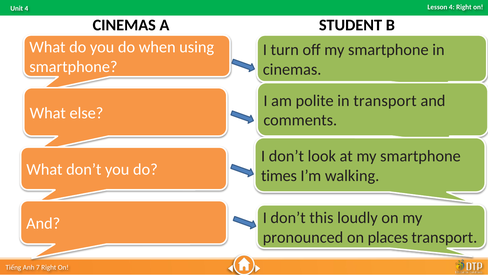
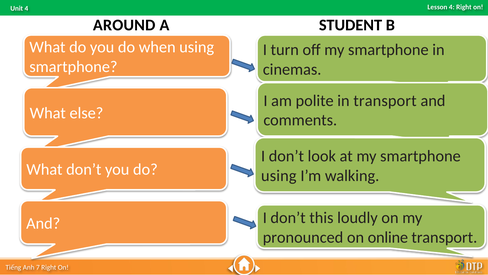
CINEMAS at (124, 25): CINEMAS -> AROUND
times at (279, 175): times -> using
places: places -> online
